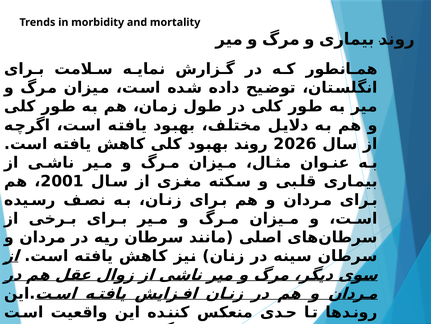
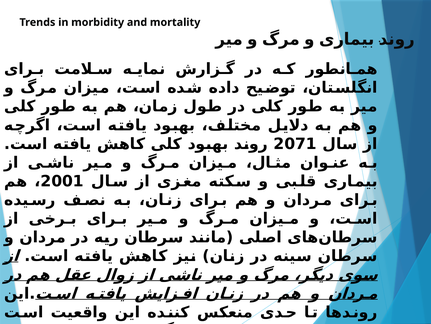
2026: 2026 -> 2071
